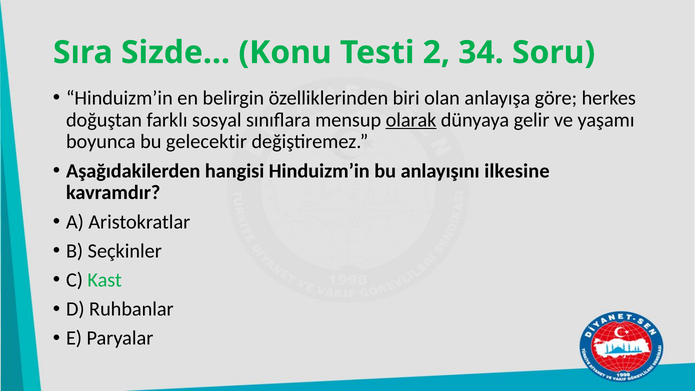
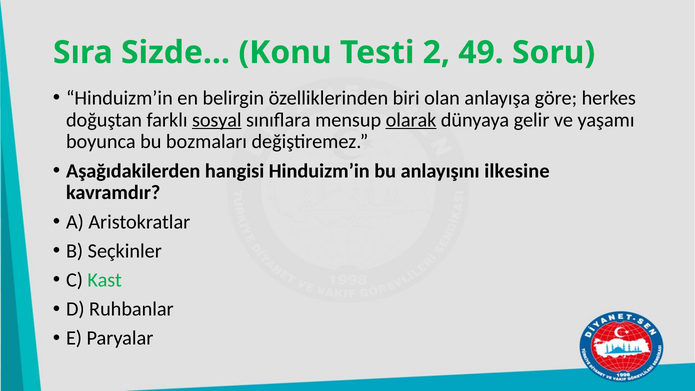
34: 34 -> 49
sosyal underline: none -> present
gelecektir: gelecektir -> bozmaları
